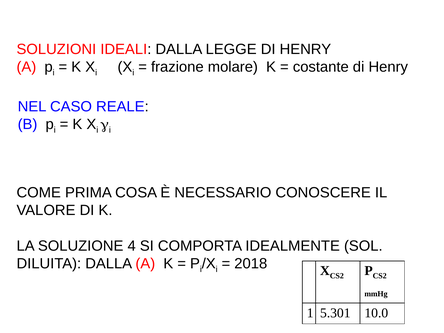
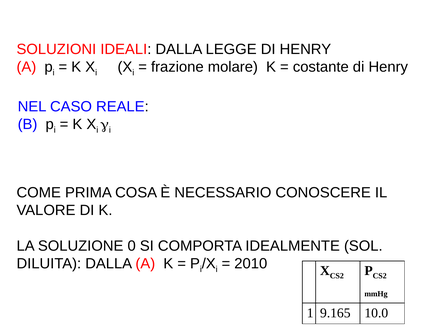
4: 4 -> 0
2018: 2018 -> 2010
5.301: 5.301 -> 9.165
